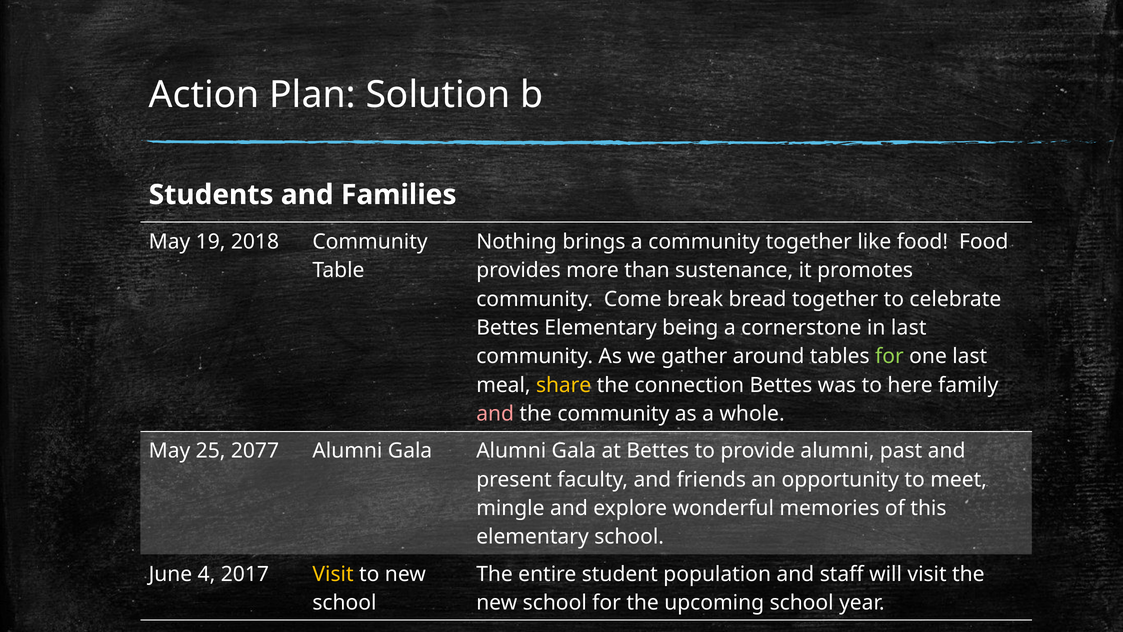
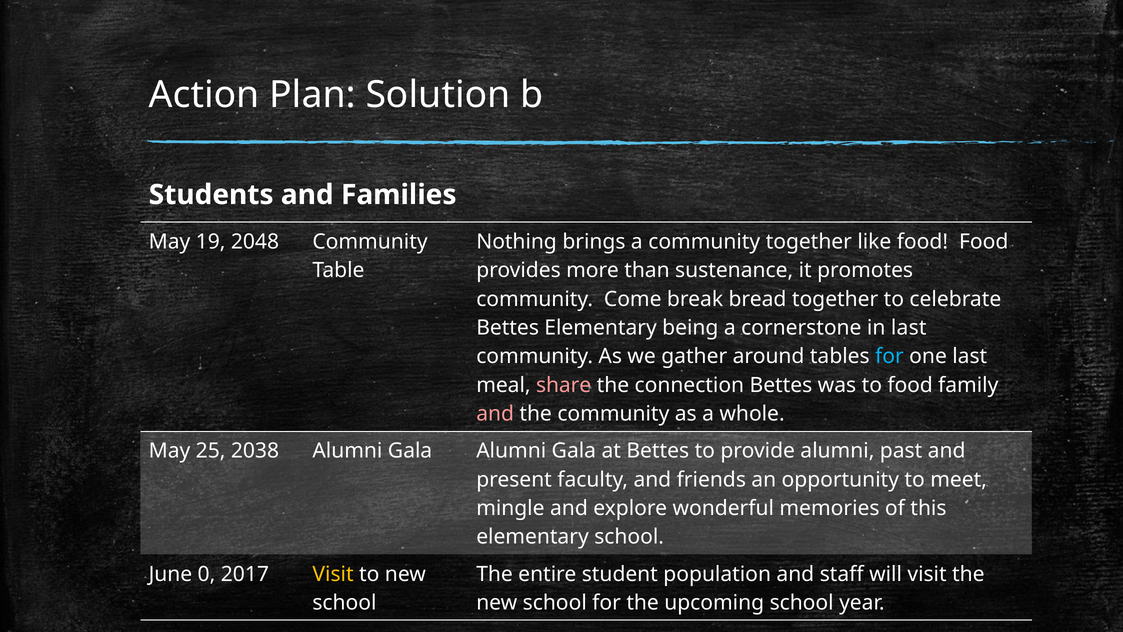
2018: 2018 -> 2048
for at (889, 356) colour: light green -> light blue
share colour: yellow -> pink
to here: here -> food
2077: 2077 -> 2038
4: 4 -> 0
